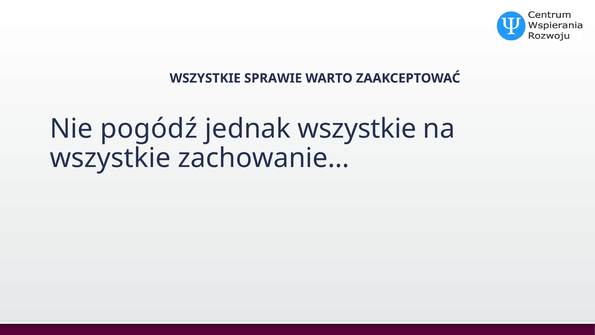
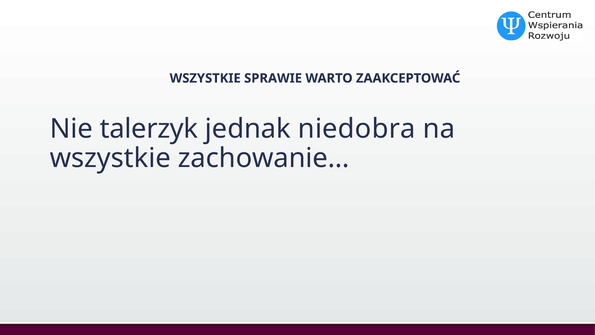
pogódź: pogódź -> talerzyk
jednak wszystkie: wszystkie -> niedobra
